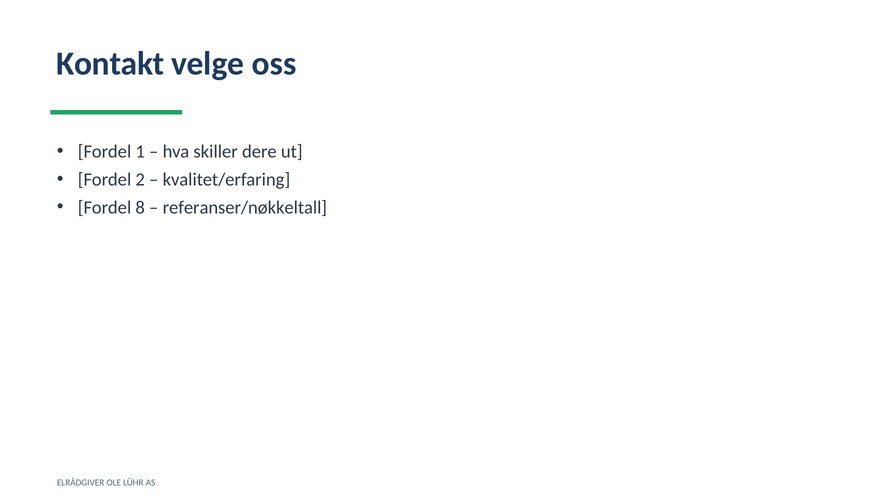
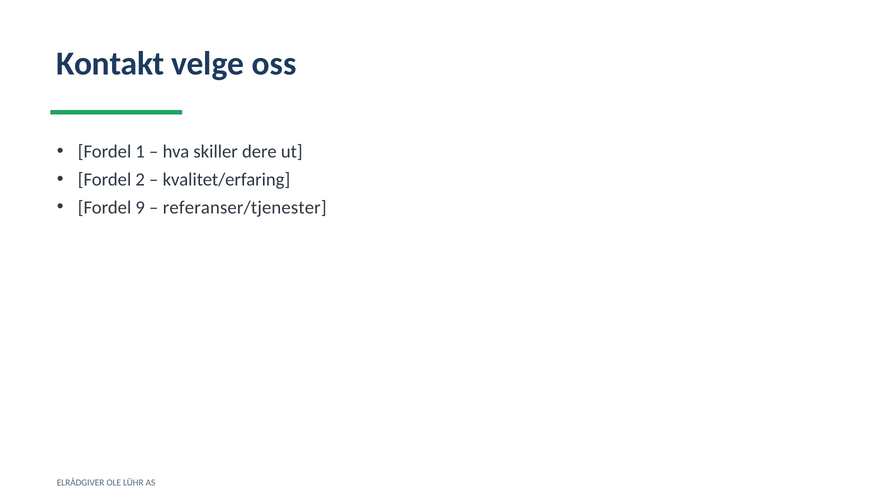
8: 8 -> 9
referanser/nøkkeltall: referanser/nøkkeltall -> referanser/tjenester
